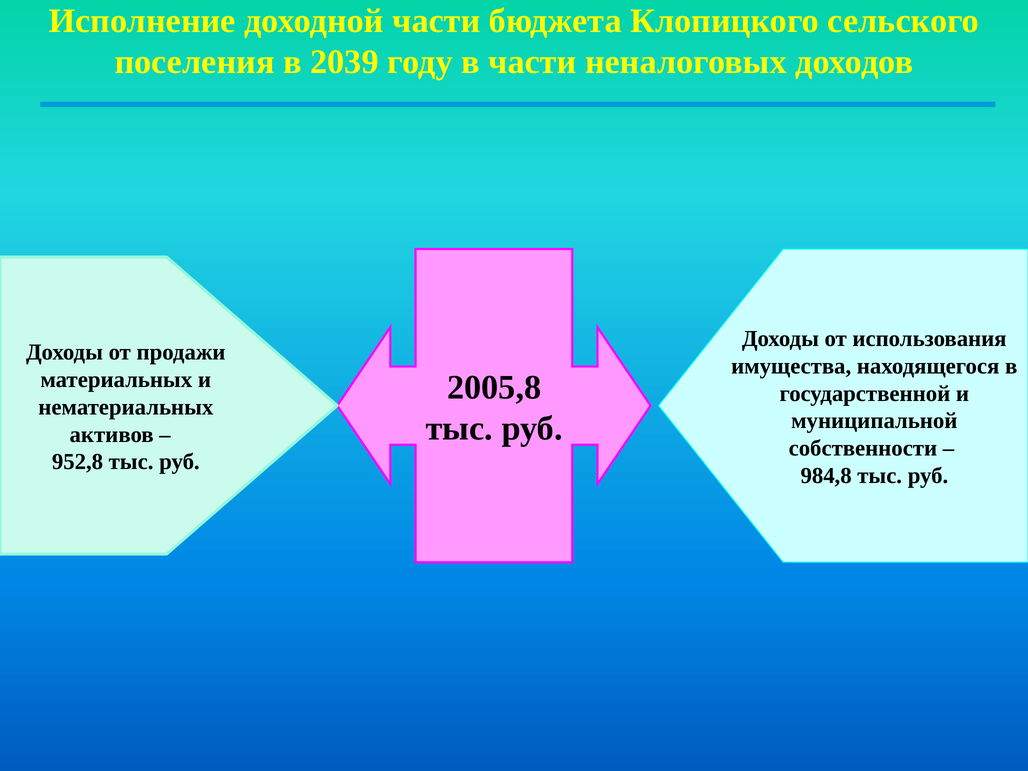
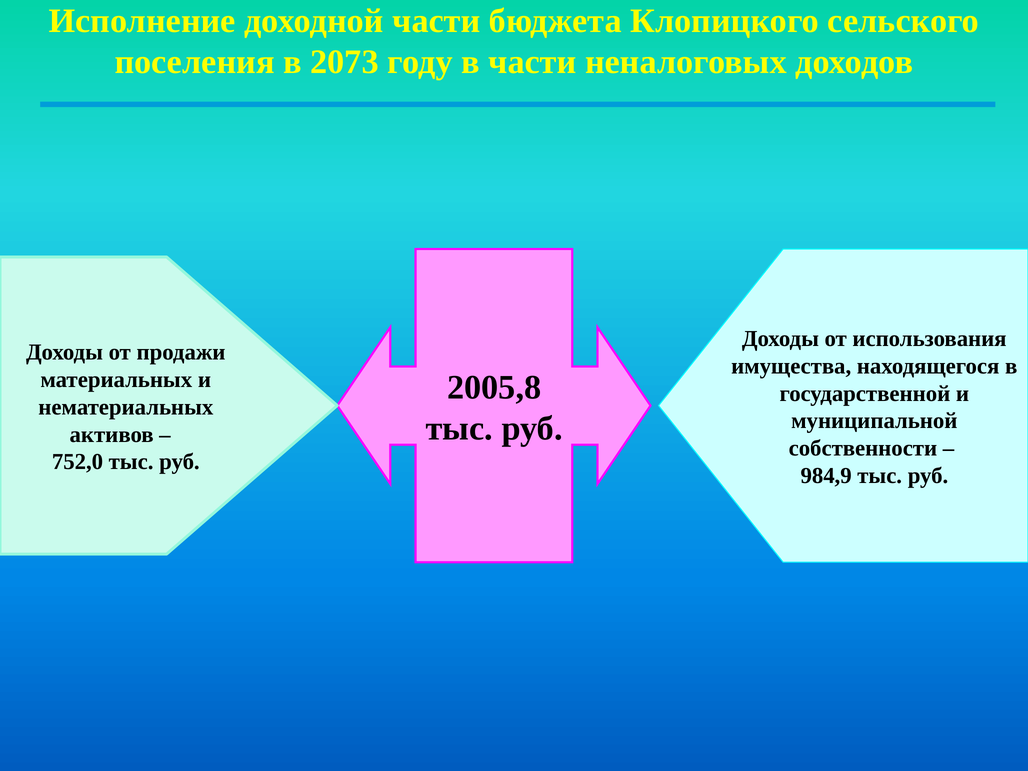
2039: 2039 -> 2073
952,8: 952,8 -> 752,0
984,8: 984,8 -> 984,9
